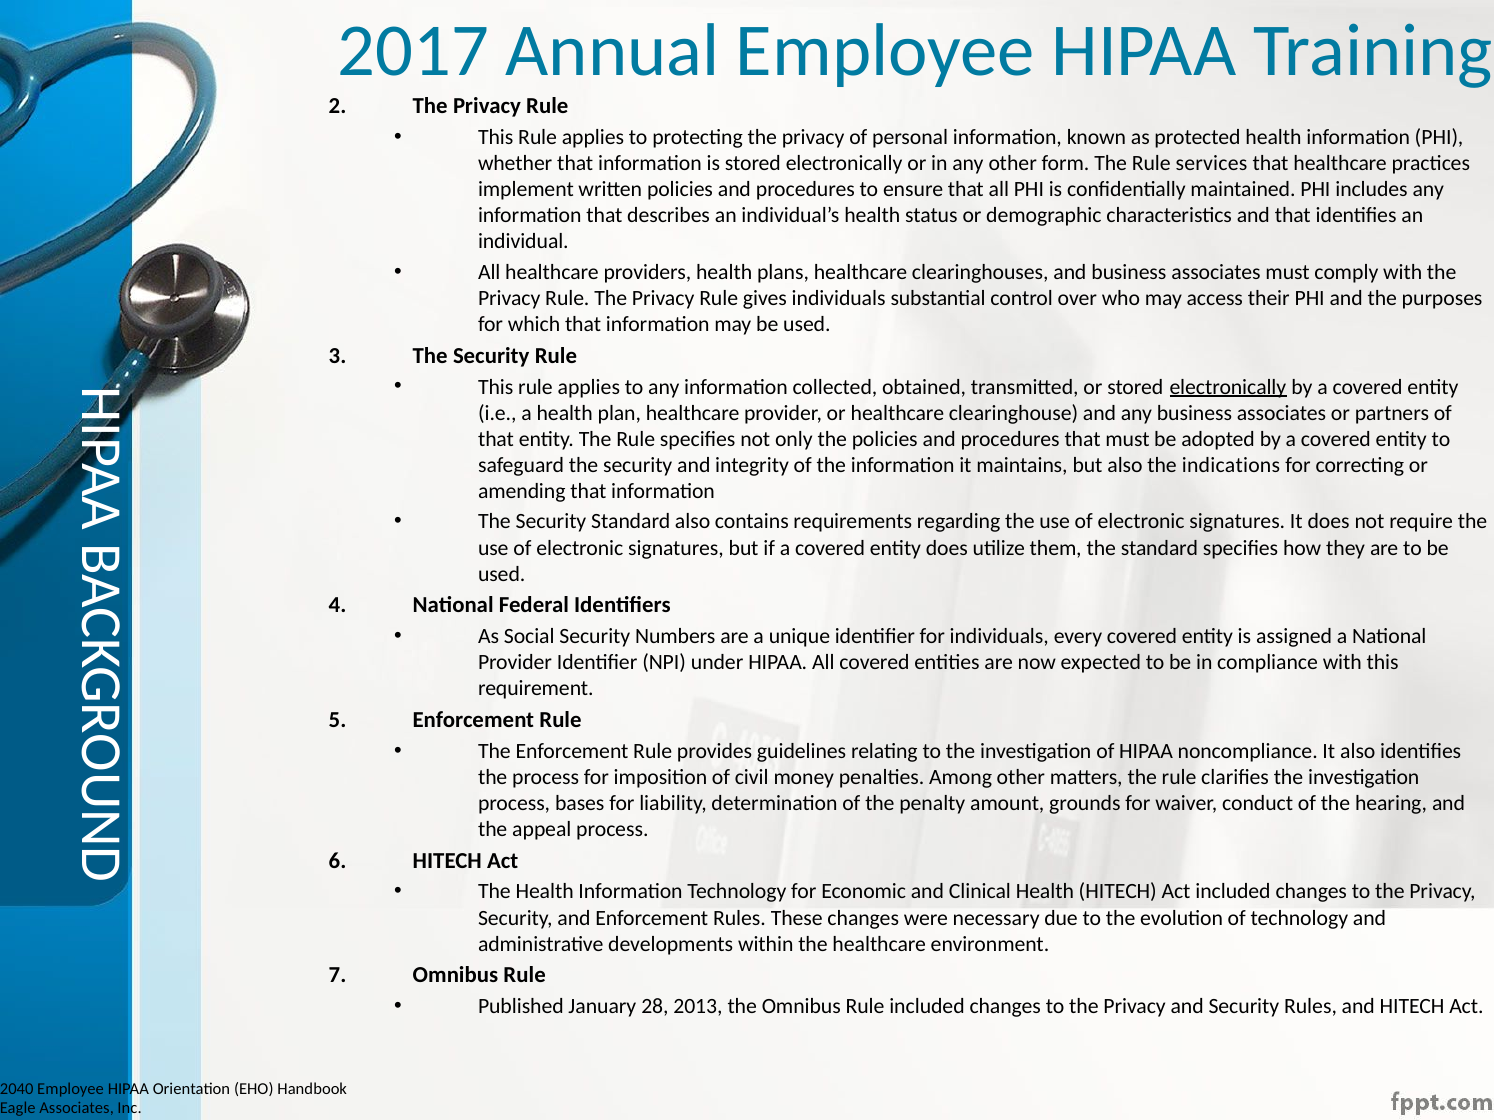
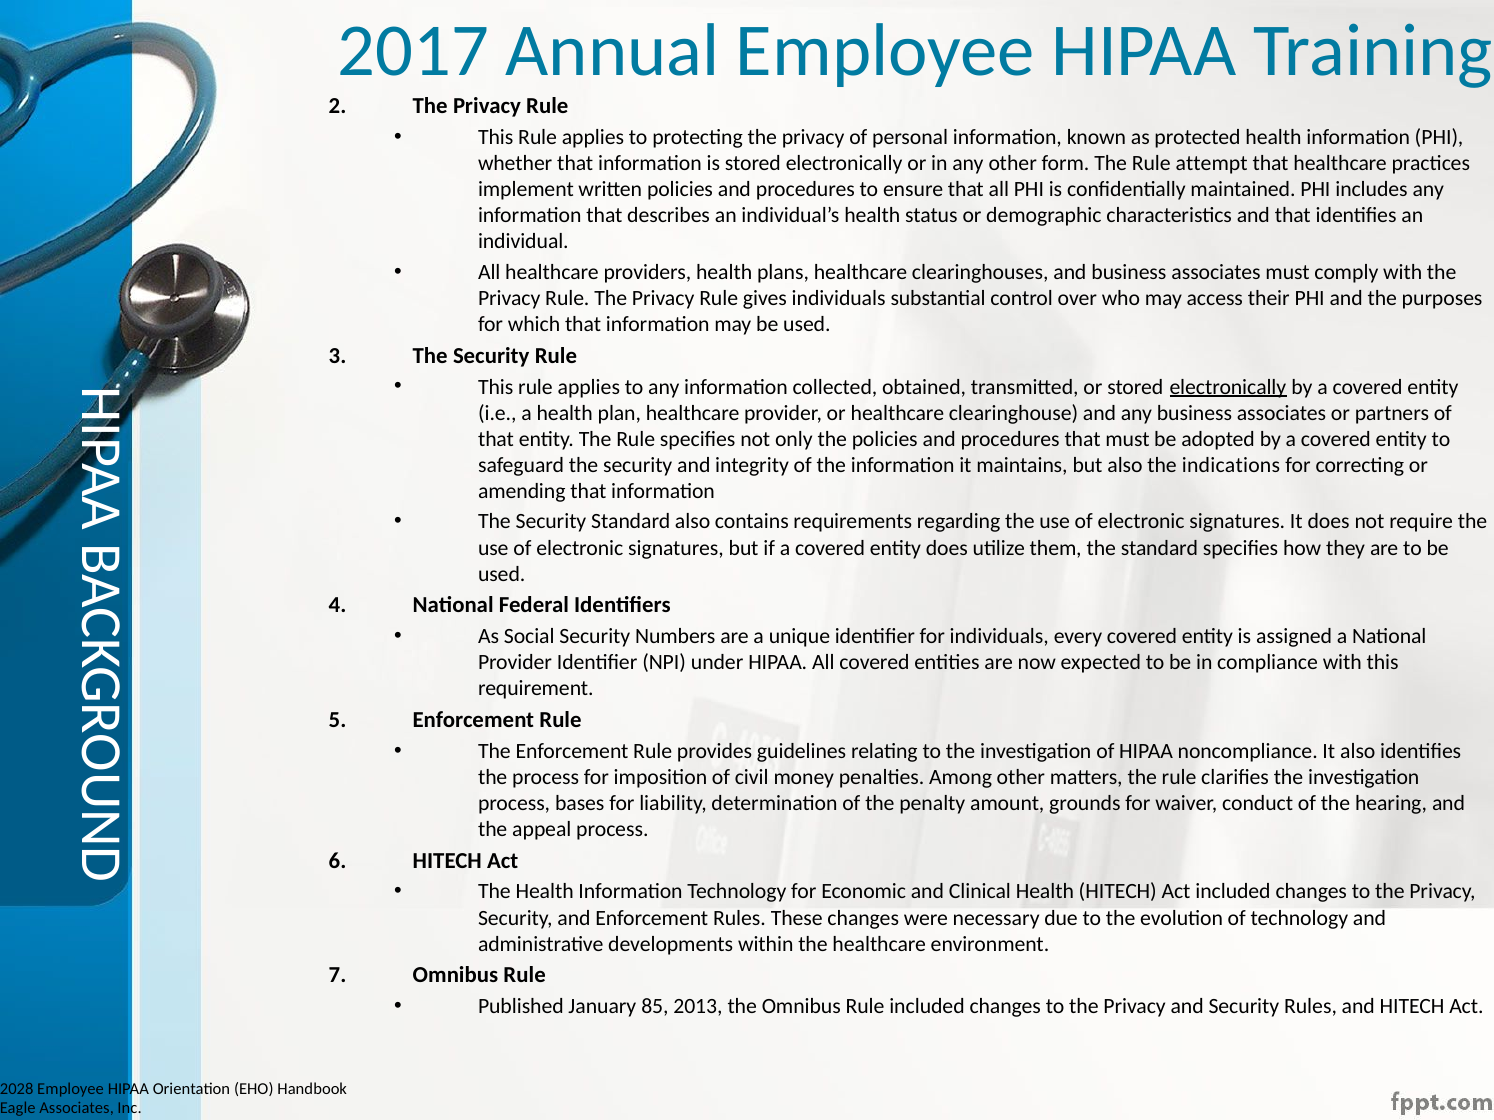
services: services -> attempt
28: 28 -> 85
2040: 2040 -> 2028
